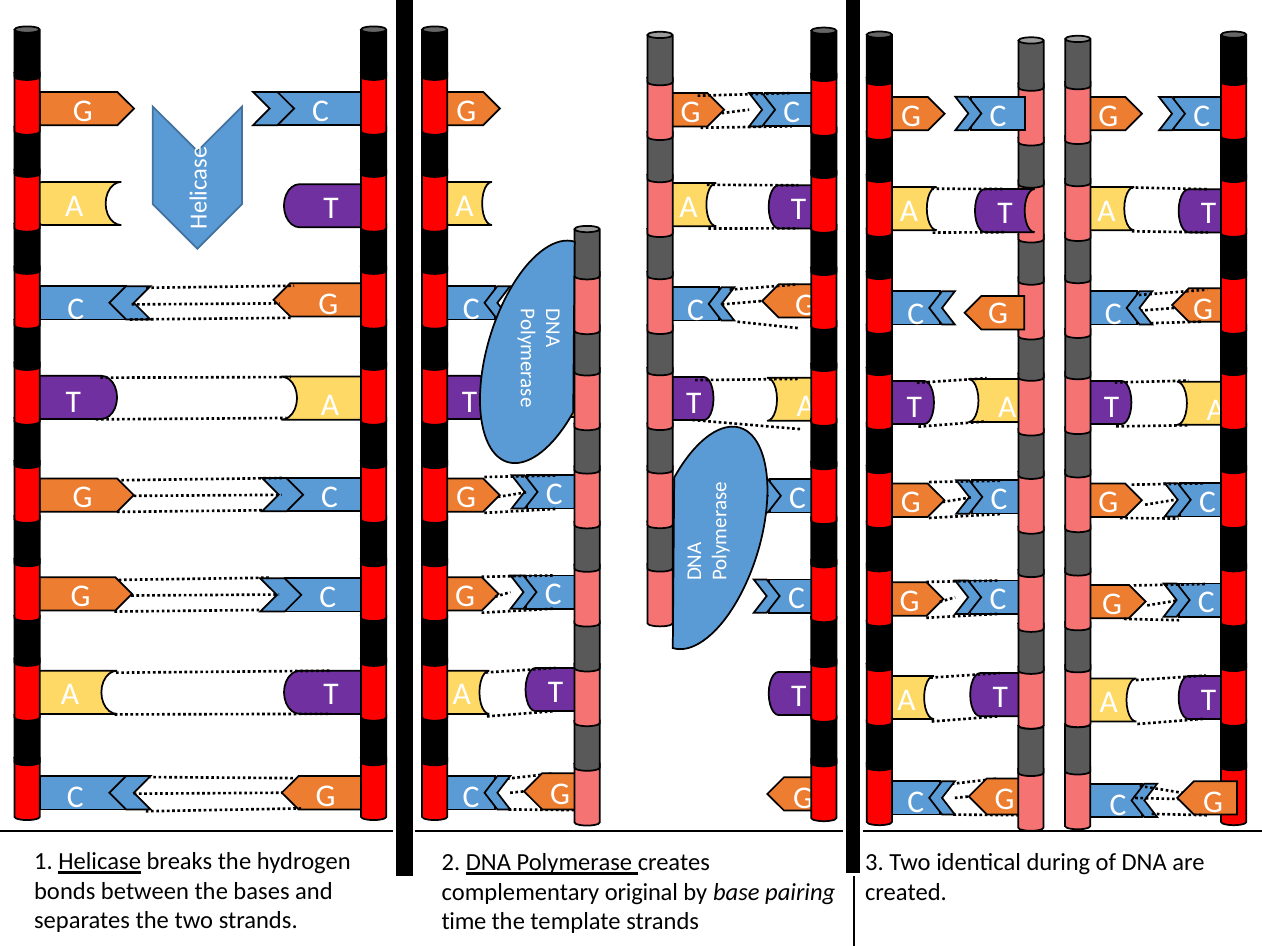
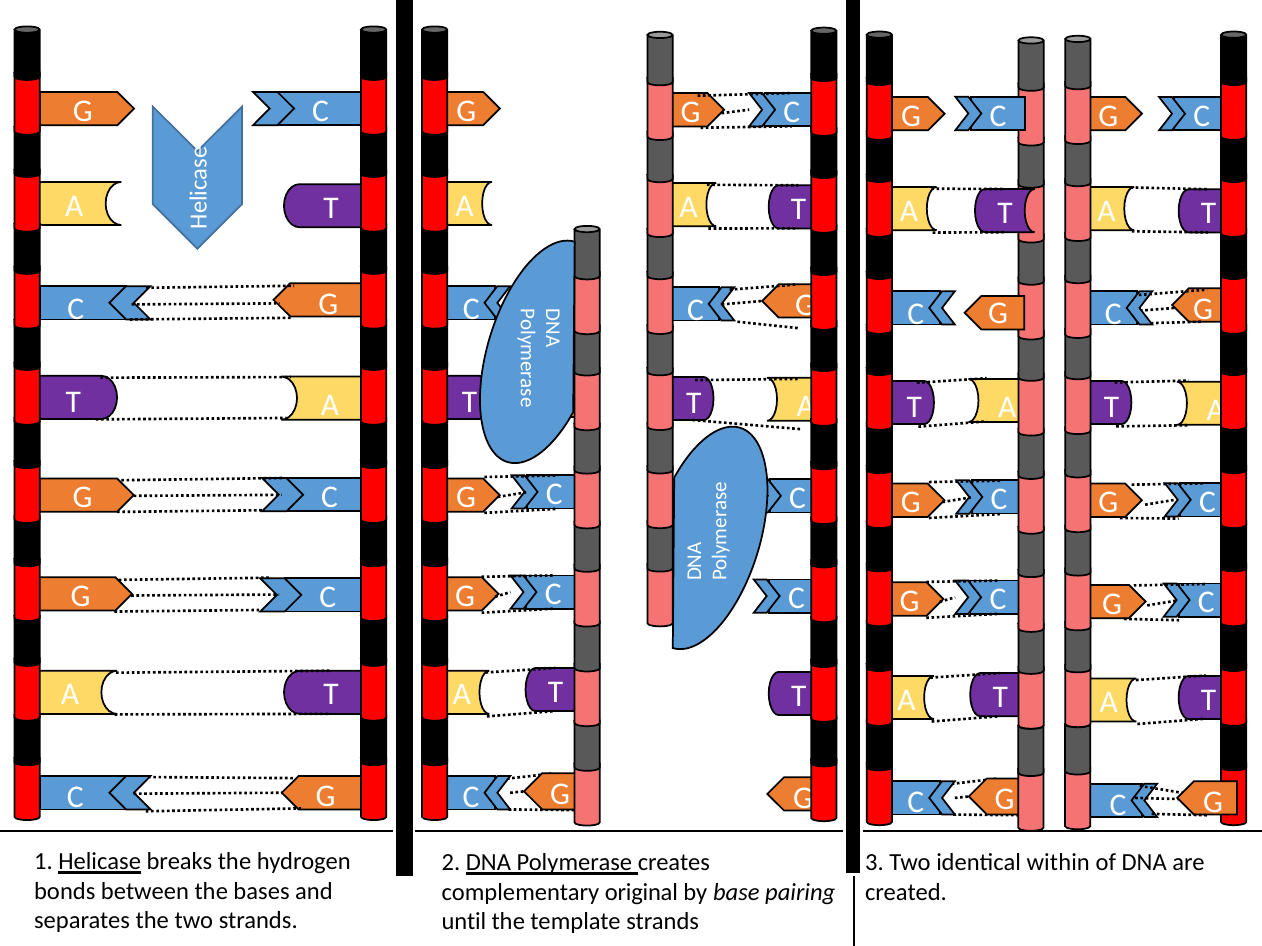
during: during -> within
time: time -> until
